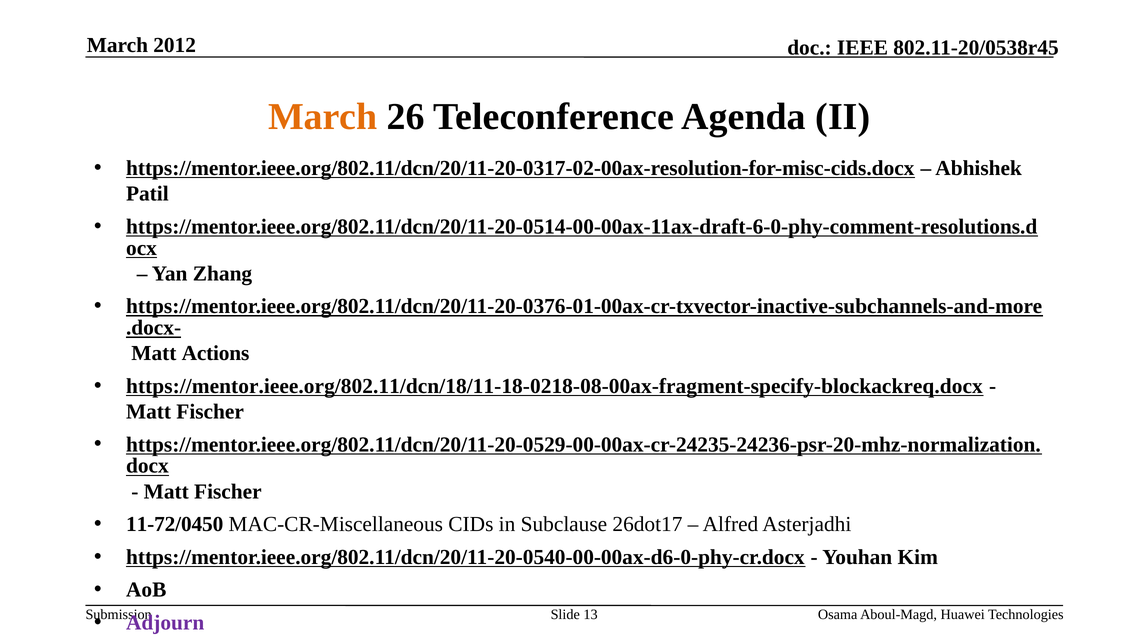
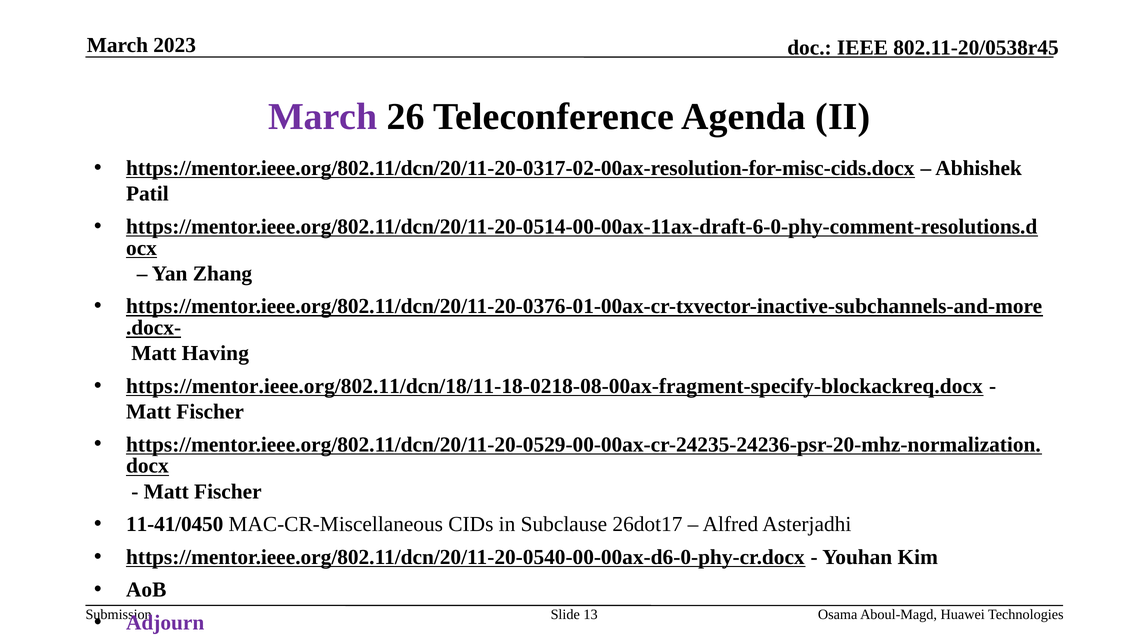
2012: 2012 -> 2023
March at (323, 116) colour: orange -> purple
Actions: Actions -> Having
11-72/0450: 11-72/0450 -> 11-41/0450
